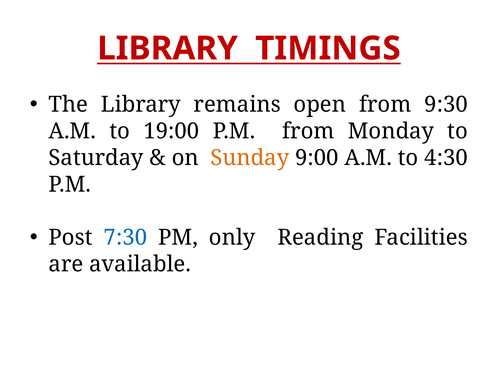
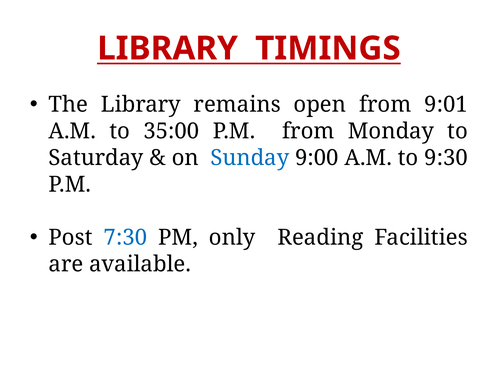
9:30: 9:30 -> 9:01
19:00: 19:00 -> 35:00
Sunday colour: orange -> blue
4:30: 4:30 -> 9:30
